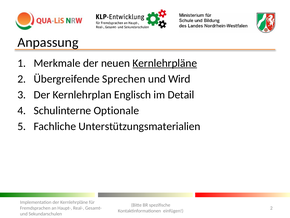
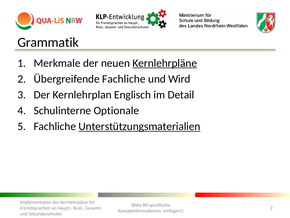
Anpassung: Anpassung -> Grammatik
Übergreifende Sprechen: Sprechen -> Fachliche
Unterstützungsmaterialien underline: none -> present
